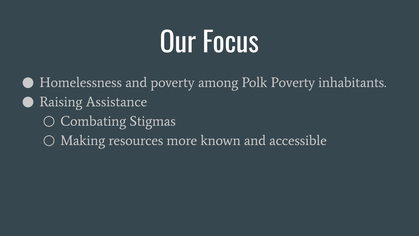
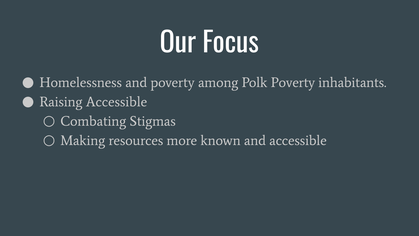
Raising Assistance: Assistance -> Accessible
